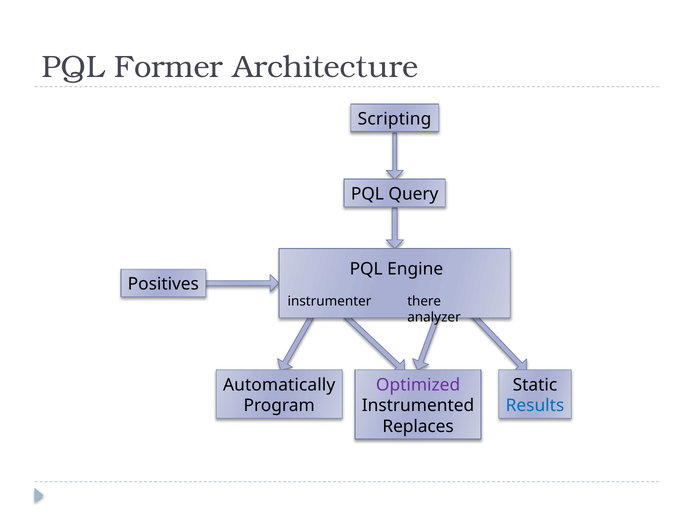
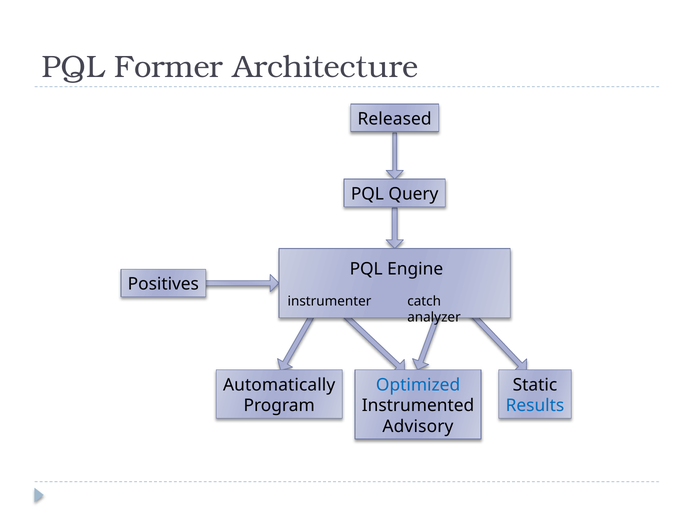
Scripting: Scripting -> Released
there: there -> catch
Optimized colour: purple -> blue
Replaces: Replaces -> Advisory
